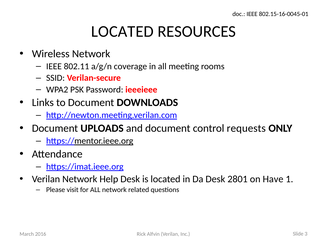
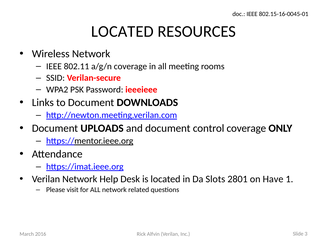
control requests: requests -> coverage
Da Desk: Desk -> Slots
